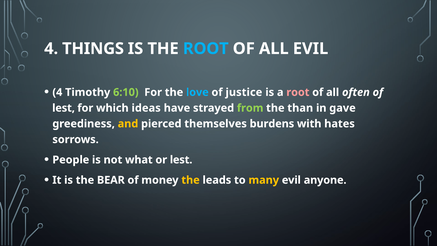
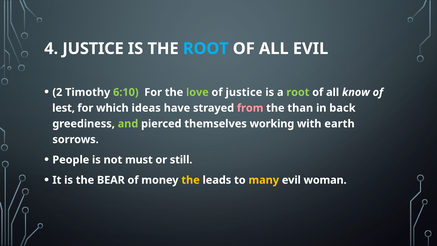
4 THINGS: THINGS -> JUSTICE
4 at (57, 92): 4 -> 2
love colour: light blue -> light green
root at (298, 92) colour: pink -> light green
often: often -> know
from colour: light green -> pink
gave: gave -> back
and colour: yellow -> light green
burdens: burdens -> working
hates: hates -> earth
what: what -> must
or lest: lest -> still
anyone: anyone -> woman
